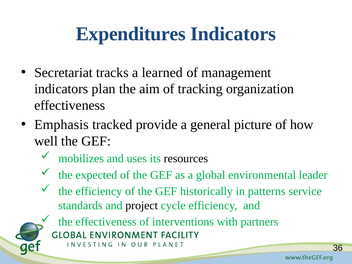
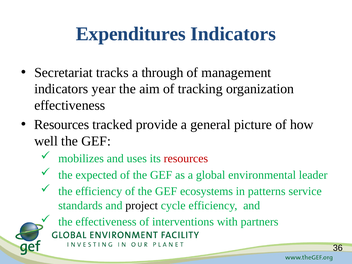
learned: learned -> through
plan: plan -> year
Emphasis at (62, 125): Emphasis -> Resources
resources at (186, 158) colour: black -> red
historically: historically -> ecosystems
